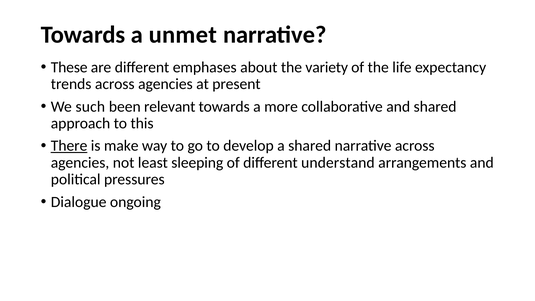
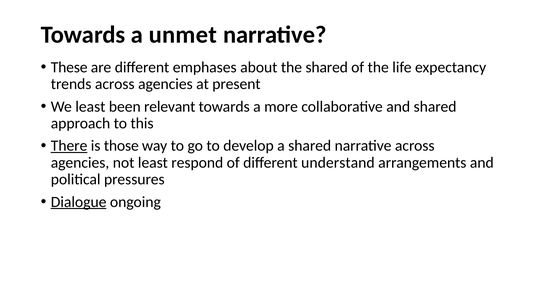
the variety: variety -> shared
We such: such -> least
make: make -> those
sleeping: sleeping -> respond
Dialogue underline: none -> present
